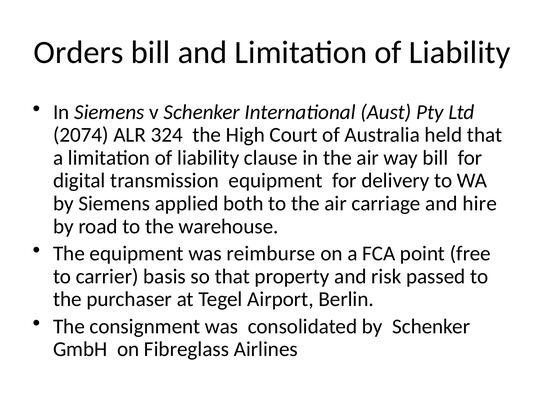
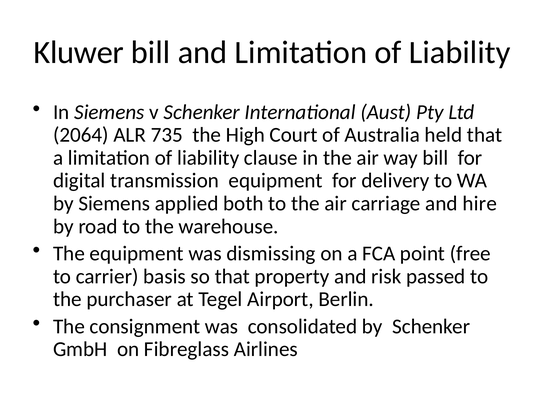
Orders: Orders -> Kluwer
2074: 2074 -> 2064
324: 324 -> 735
reimburse: reimburse -> dismissing
